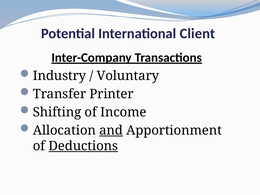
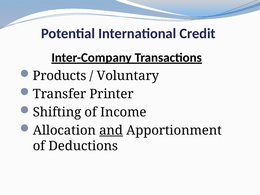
Client: Client -> Credit
Industry: Industry -> Products
Deductions underline: present -> none
